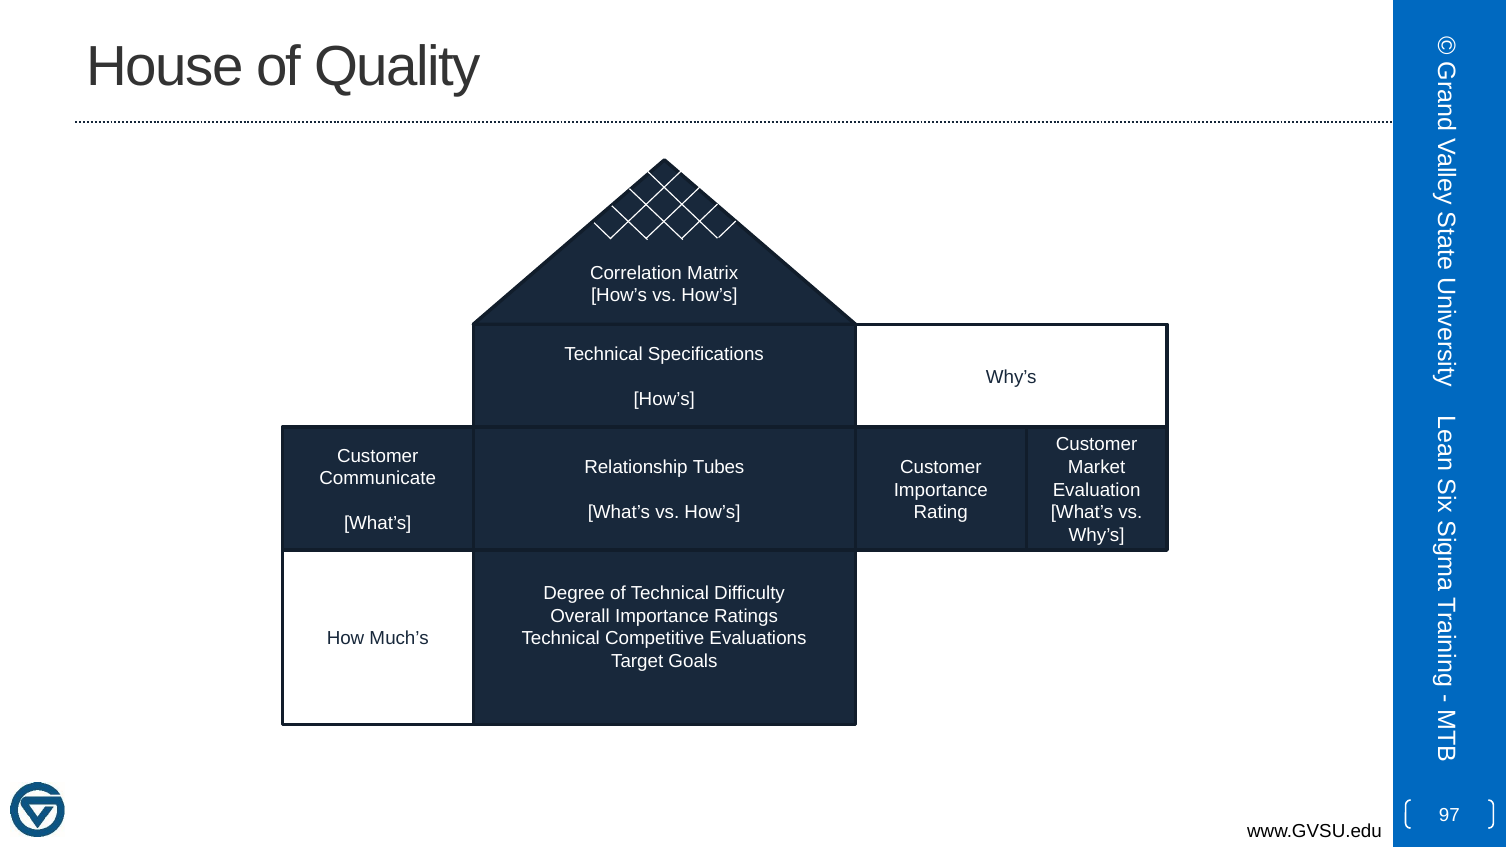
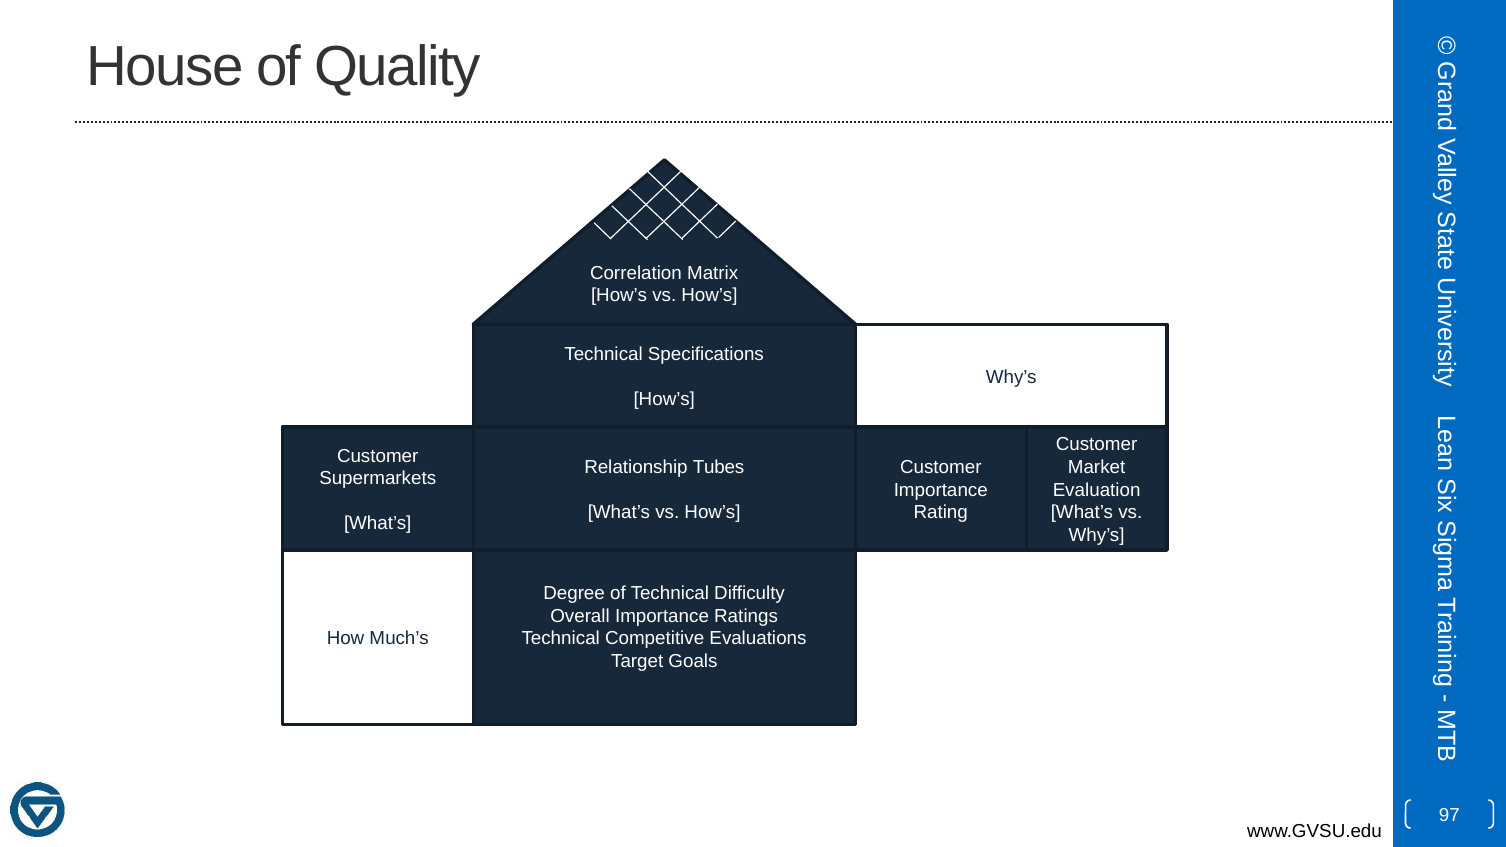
Communicate: Communicate -> Supermarkets
